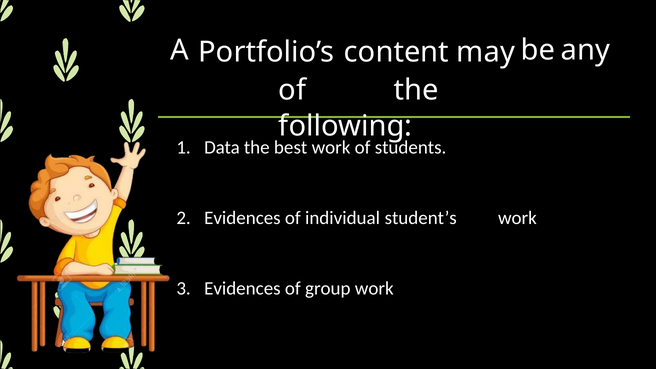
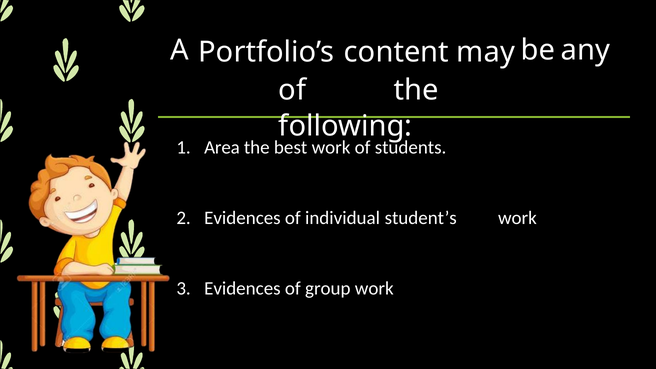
Data: Data -> Area
